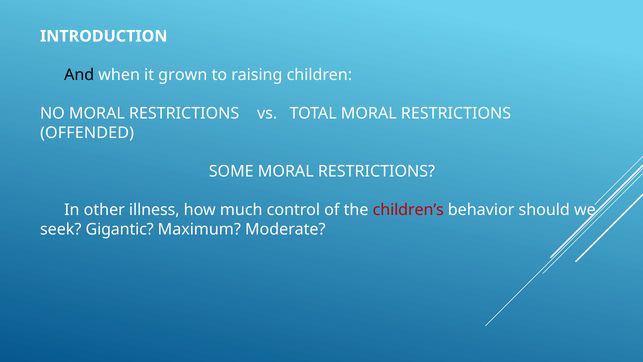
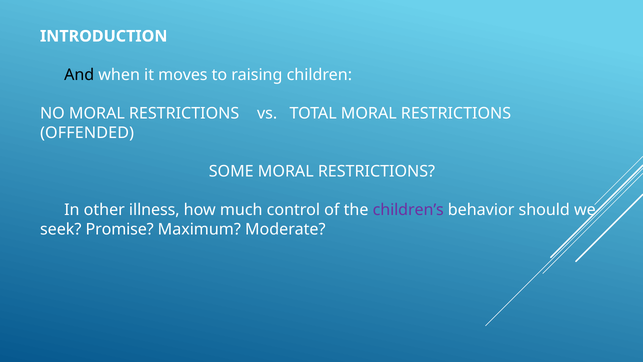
grown: grown -> moves
children’s colour: red -> purple
Gigantic: Gigantic -> Promise
